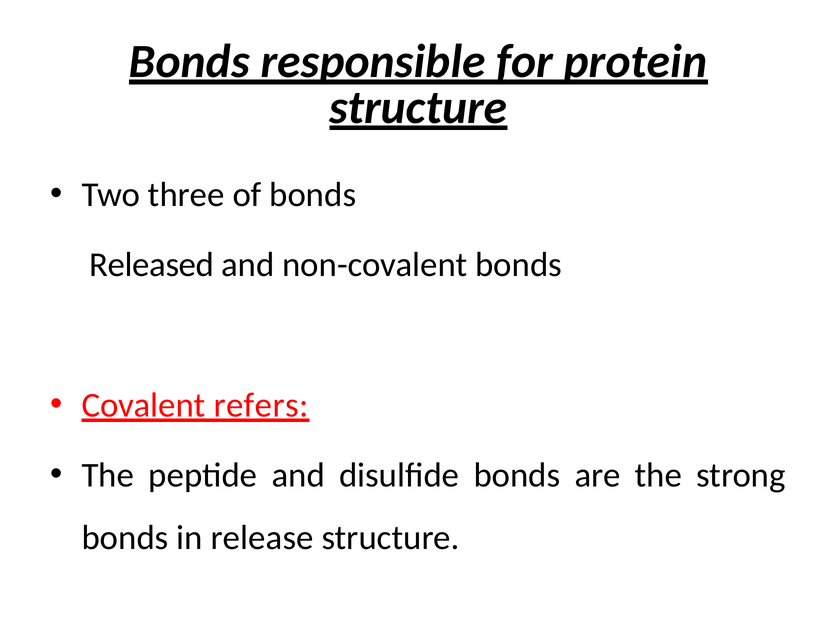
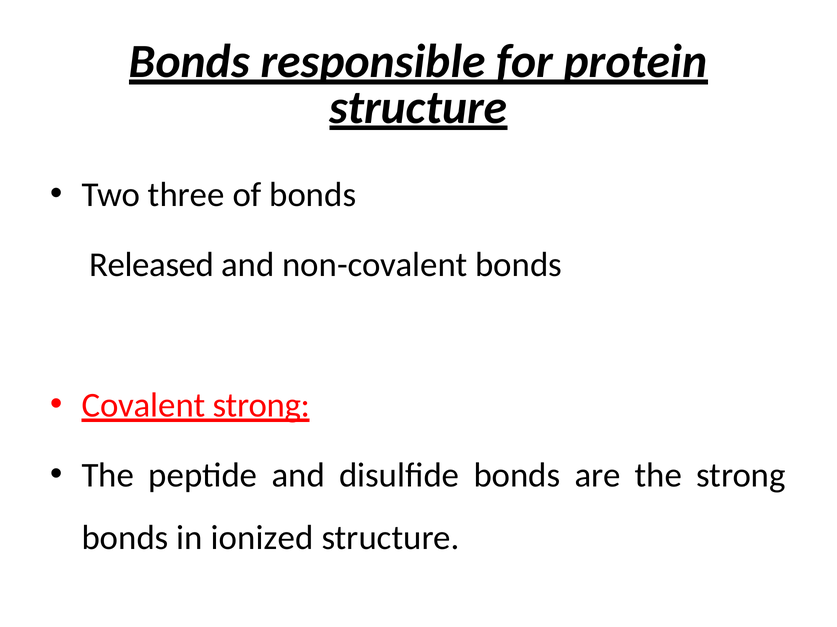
Covalent refers: refers -> strong
release: release -> ionized
